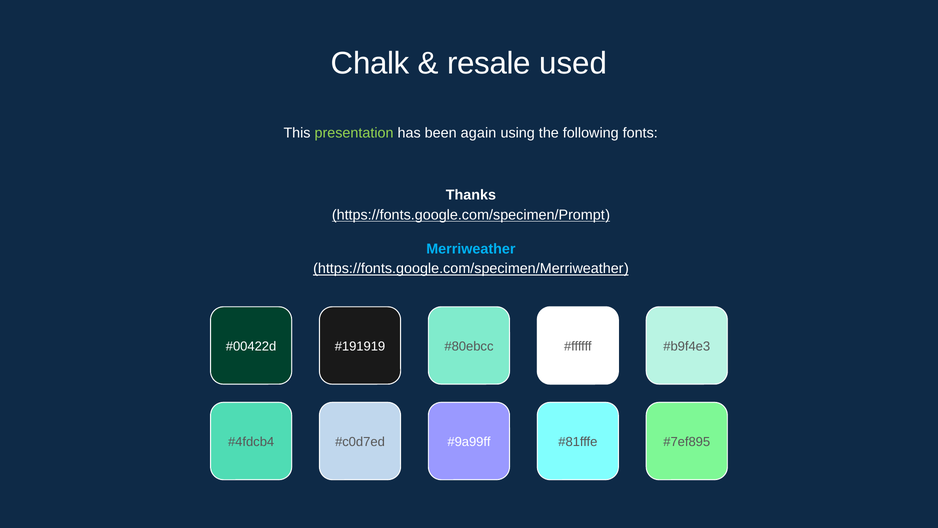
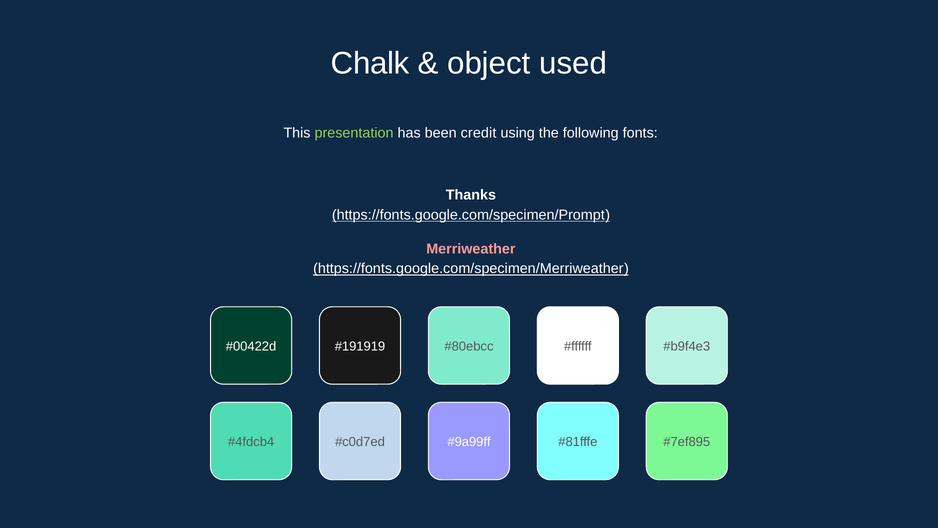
resale: resale -> object
again: again -> credit
Merriweather colour: light blue -> pink
